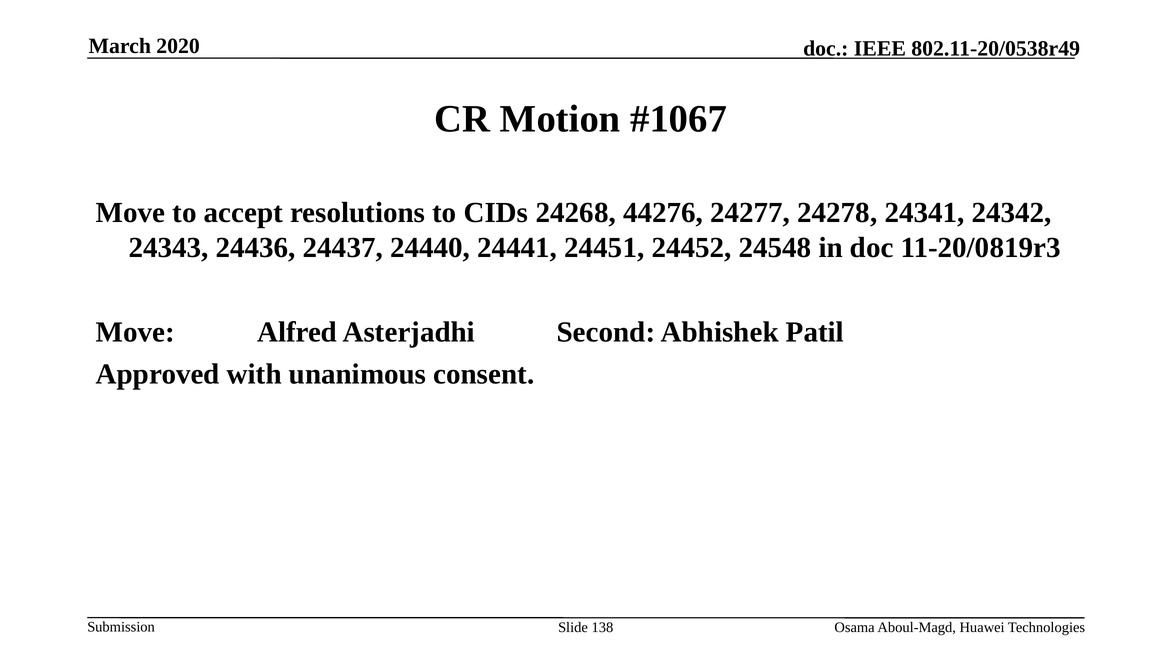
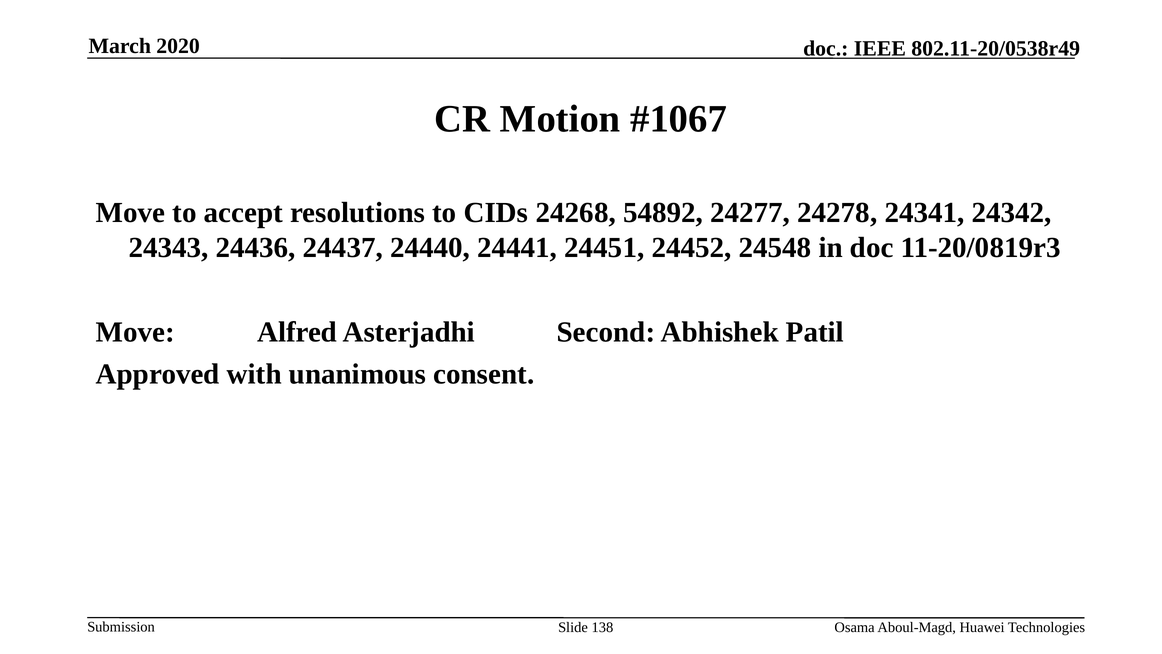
44276: 44276 -> 54892
